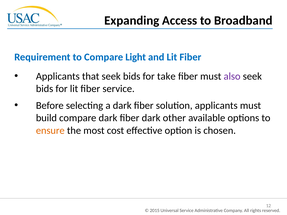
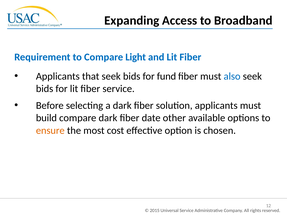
take: take -> fund
also colour: purple -> blue
fiber dark: dark -> date
